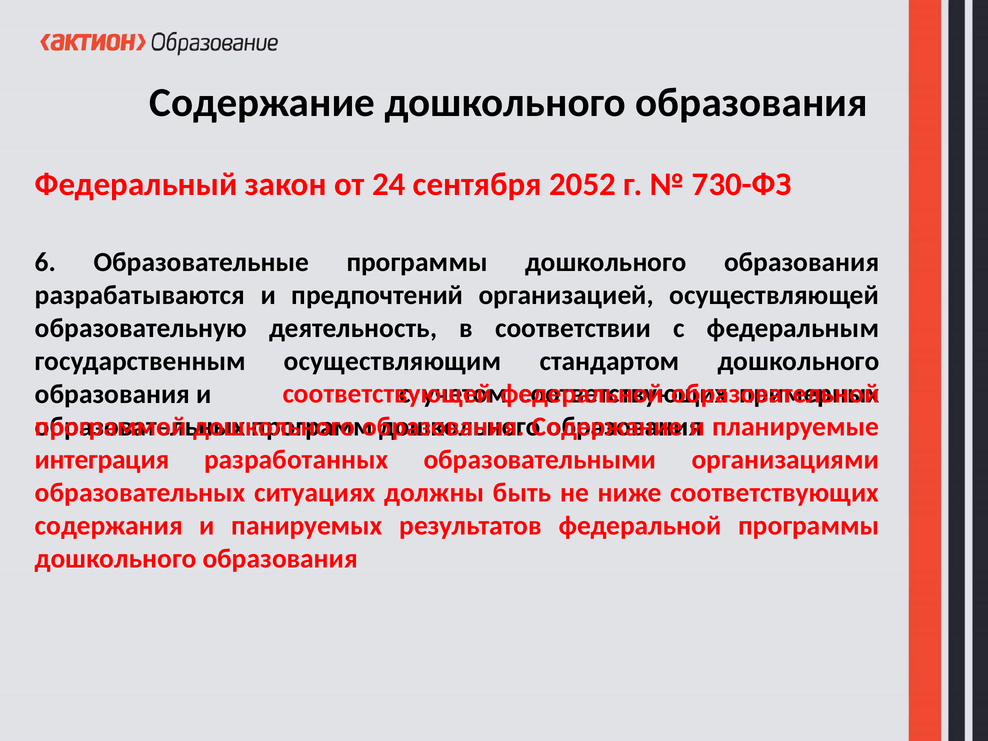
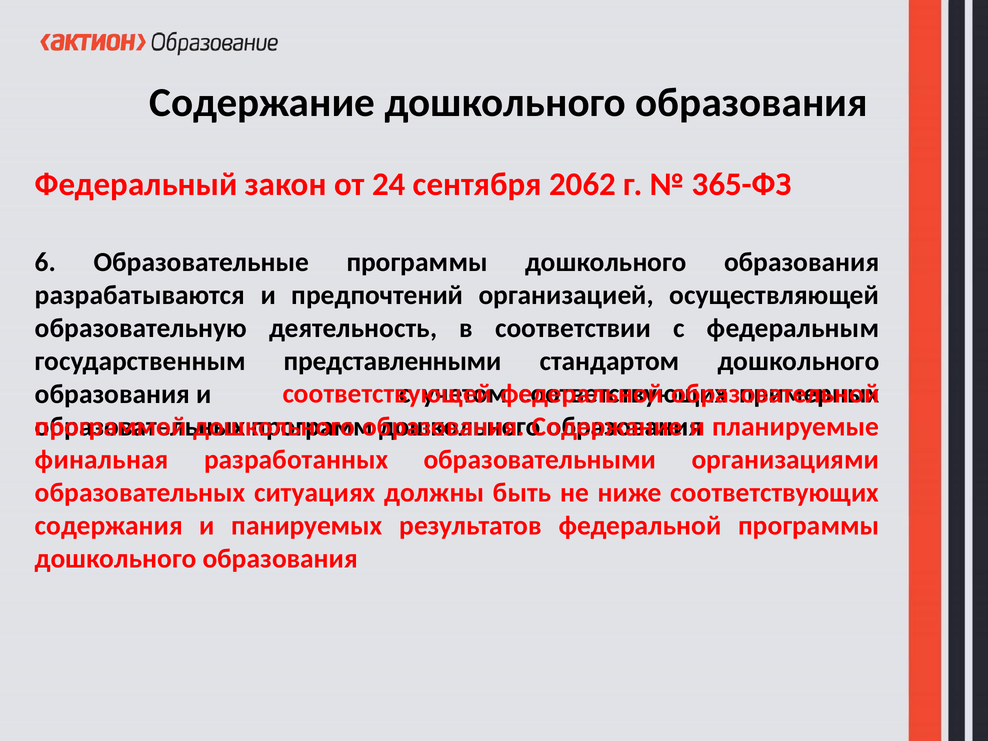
2052: 2052 -> 2062
730-ФЗ: 730-ФЗ -> 365-ФЗ
осуществляющим: осуществляющим -> представленными
интеграция: интеграция -> финальная
